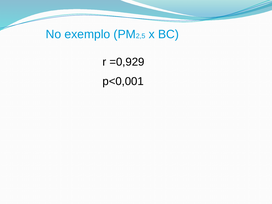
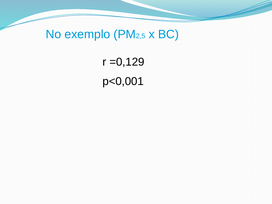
=0,929: =0,929 -> =0,129
